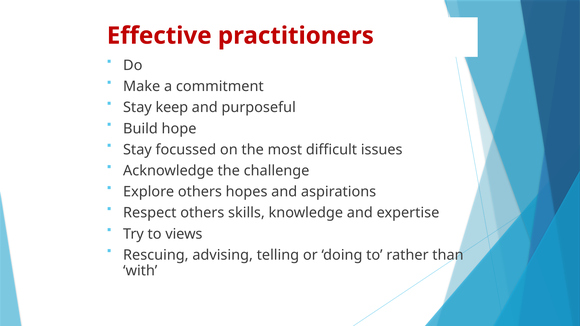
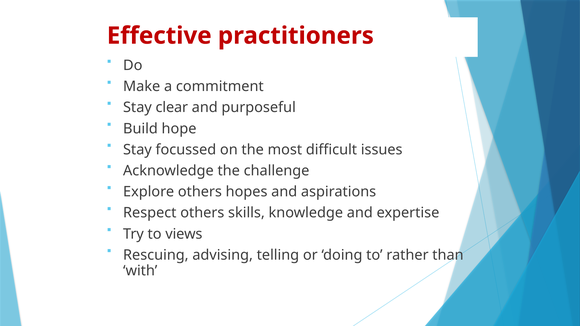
keep: keep -> clear
